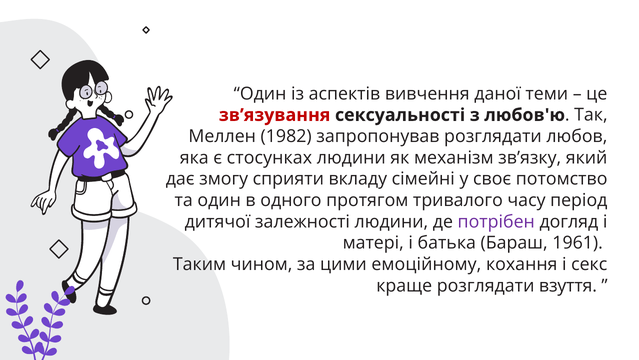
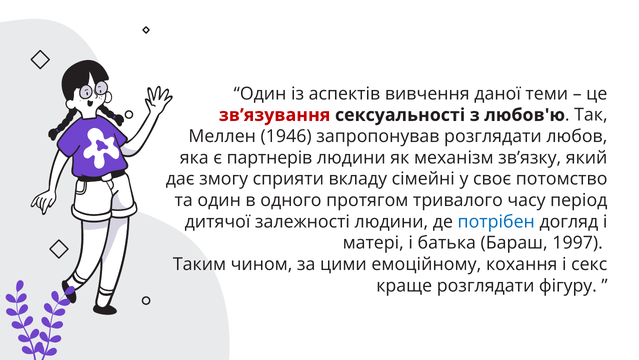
1982: 1982 -> 1946
стосунках: стосунках -> партнерів
потрібен colour: purple -> blue
1961: 1961 -> 1997
взуття: взуття -> фігуру
